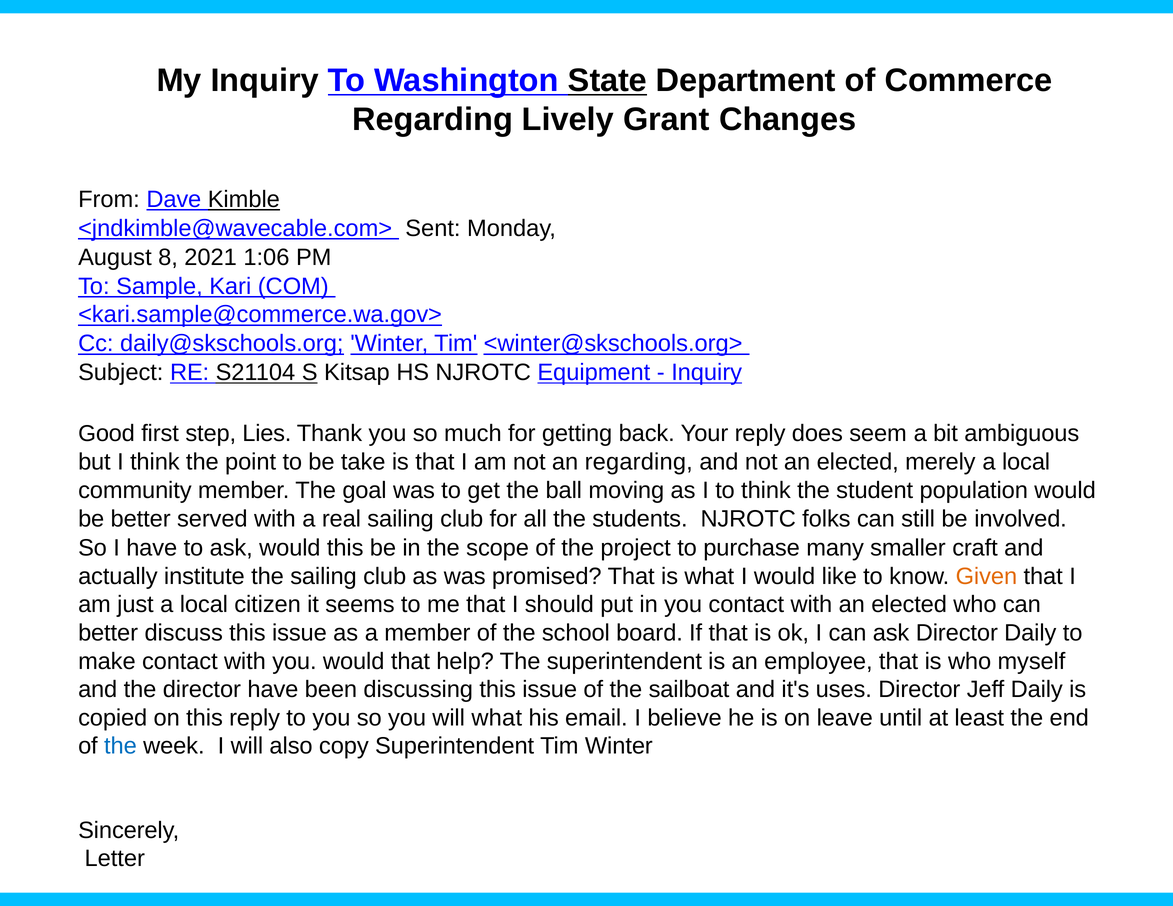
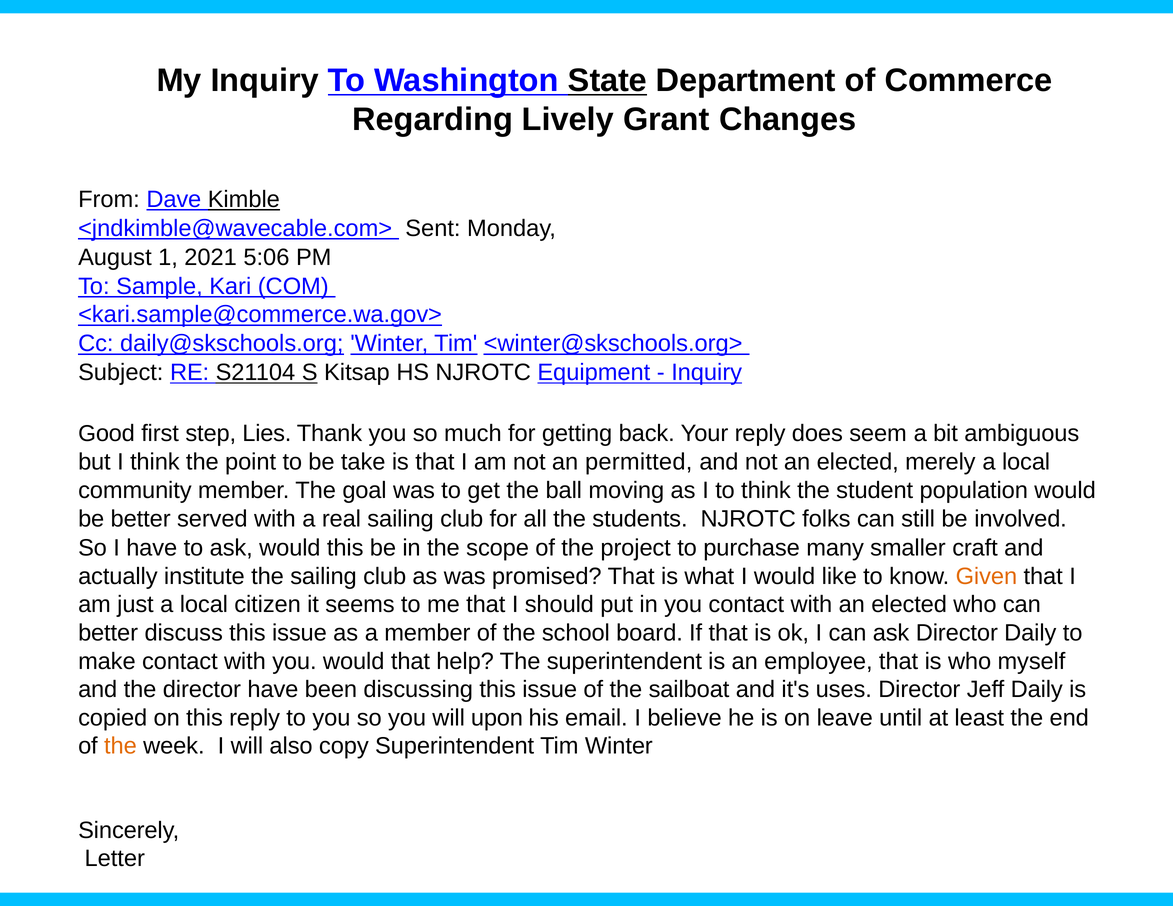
8: 8 -> 1
1:06: 1:06 -> 5:06
an regarding: regarding -> permitted
will what: what -> upon
the at (120, 746) colour: blue -> orange
